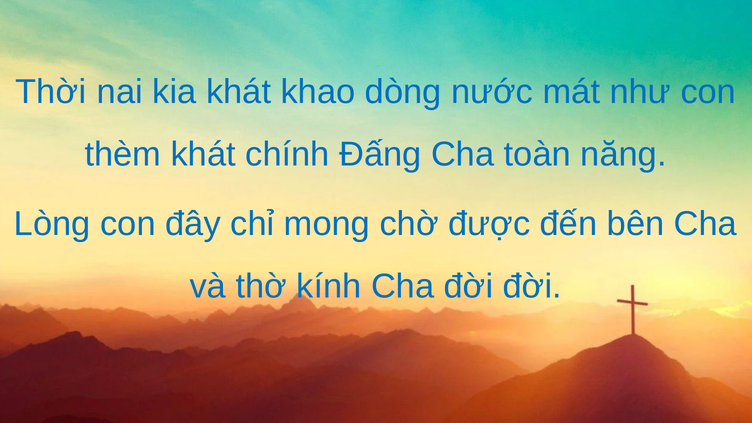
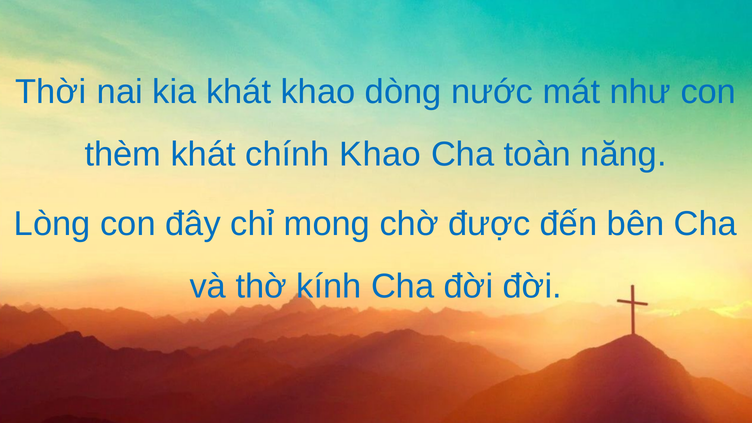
chính Đấng: Đấng -> Khao
